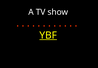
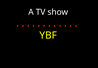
YBF underline: present -> none
